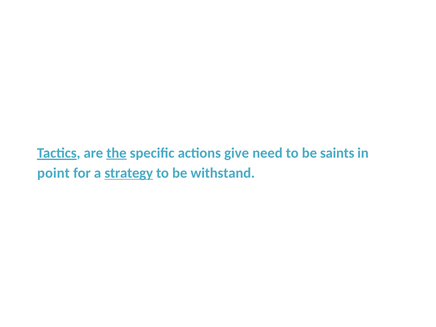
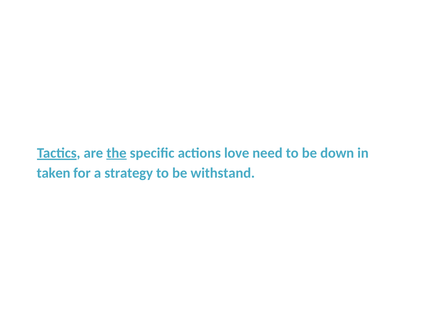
give: give -> love
saints: saints -> down
point: point -> taken
strategy underline: present -> none
